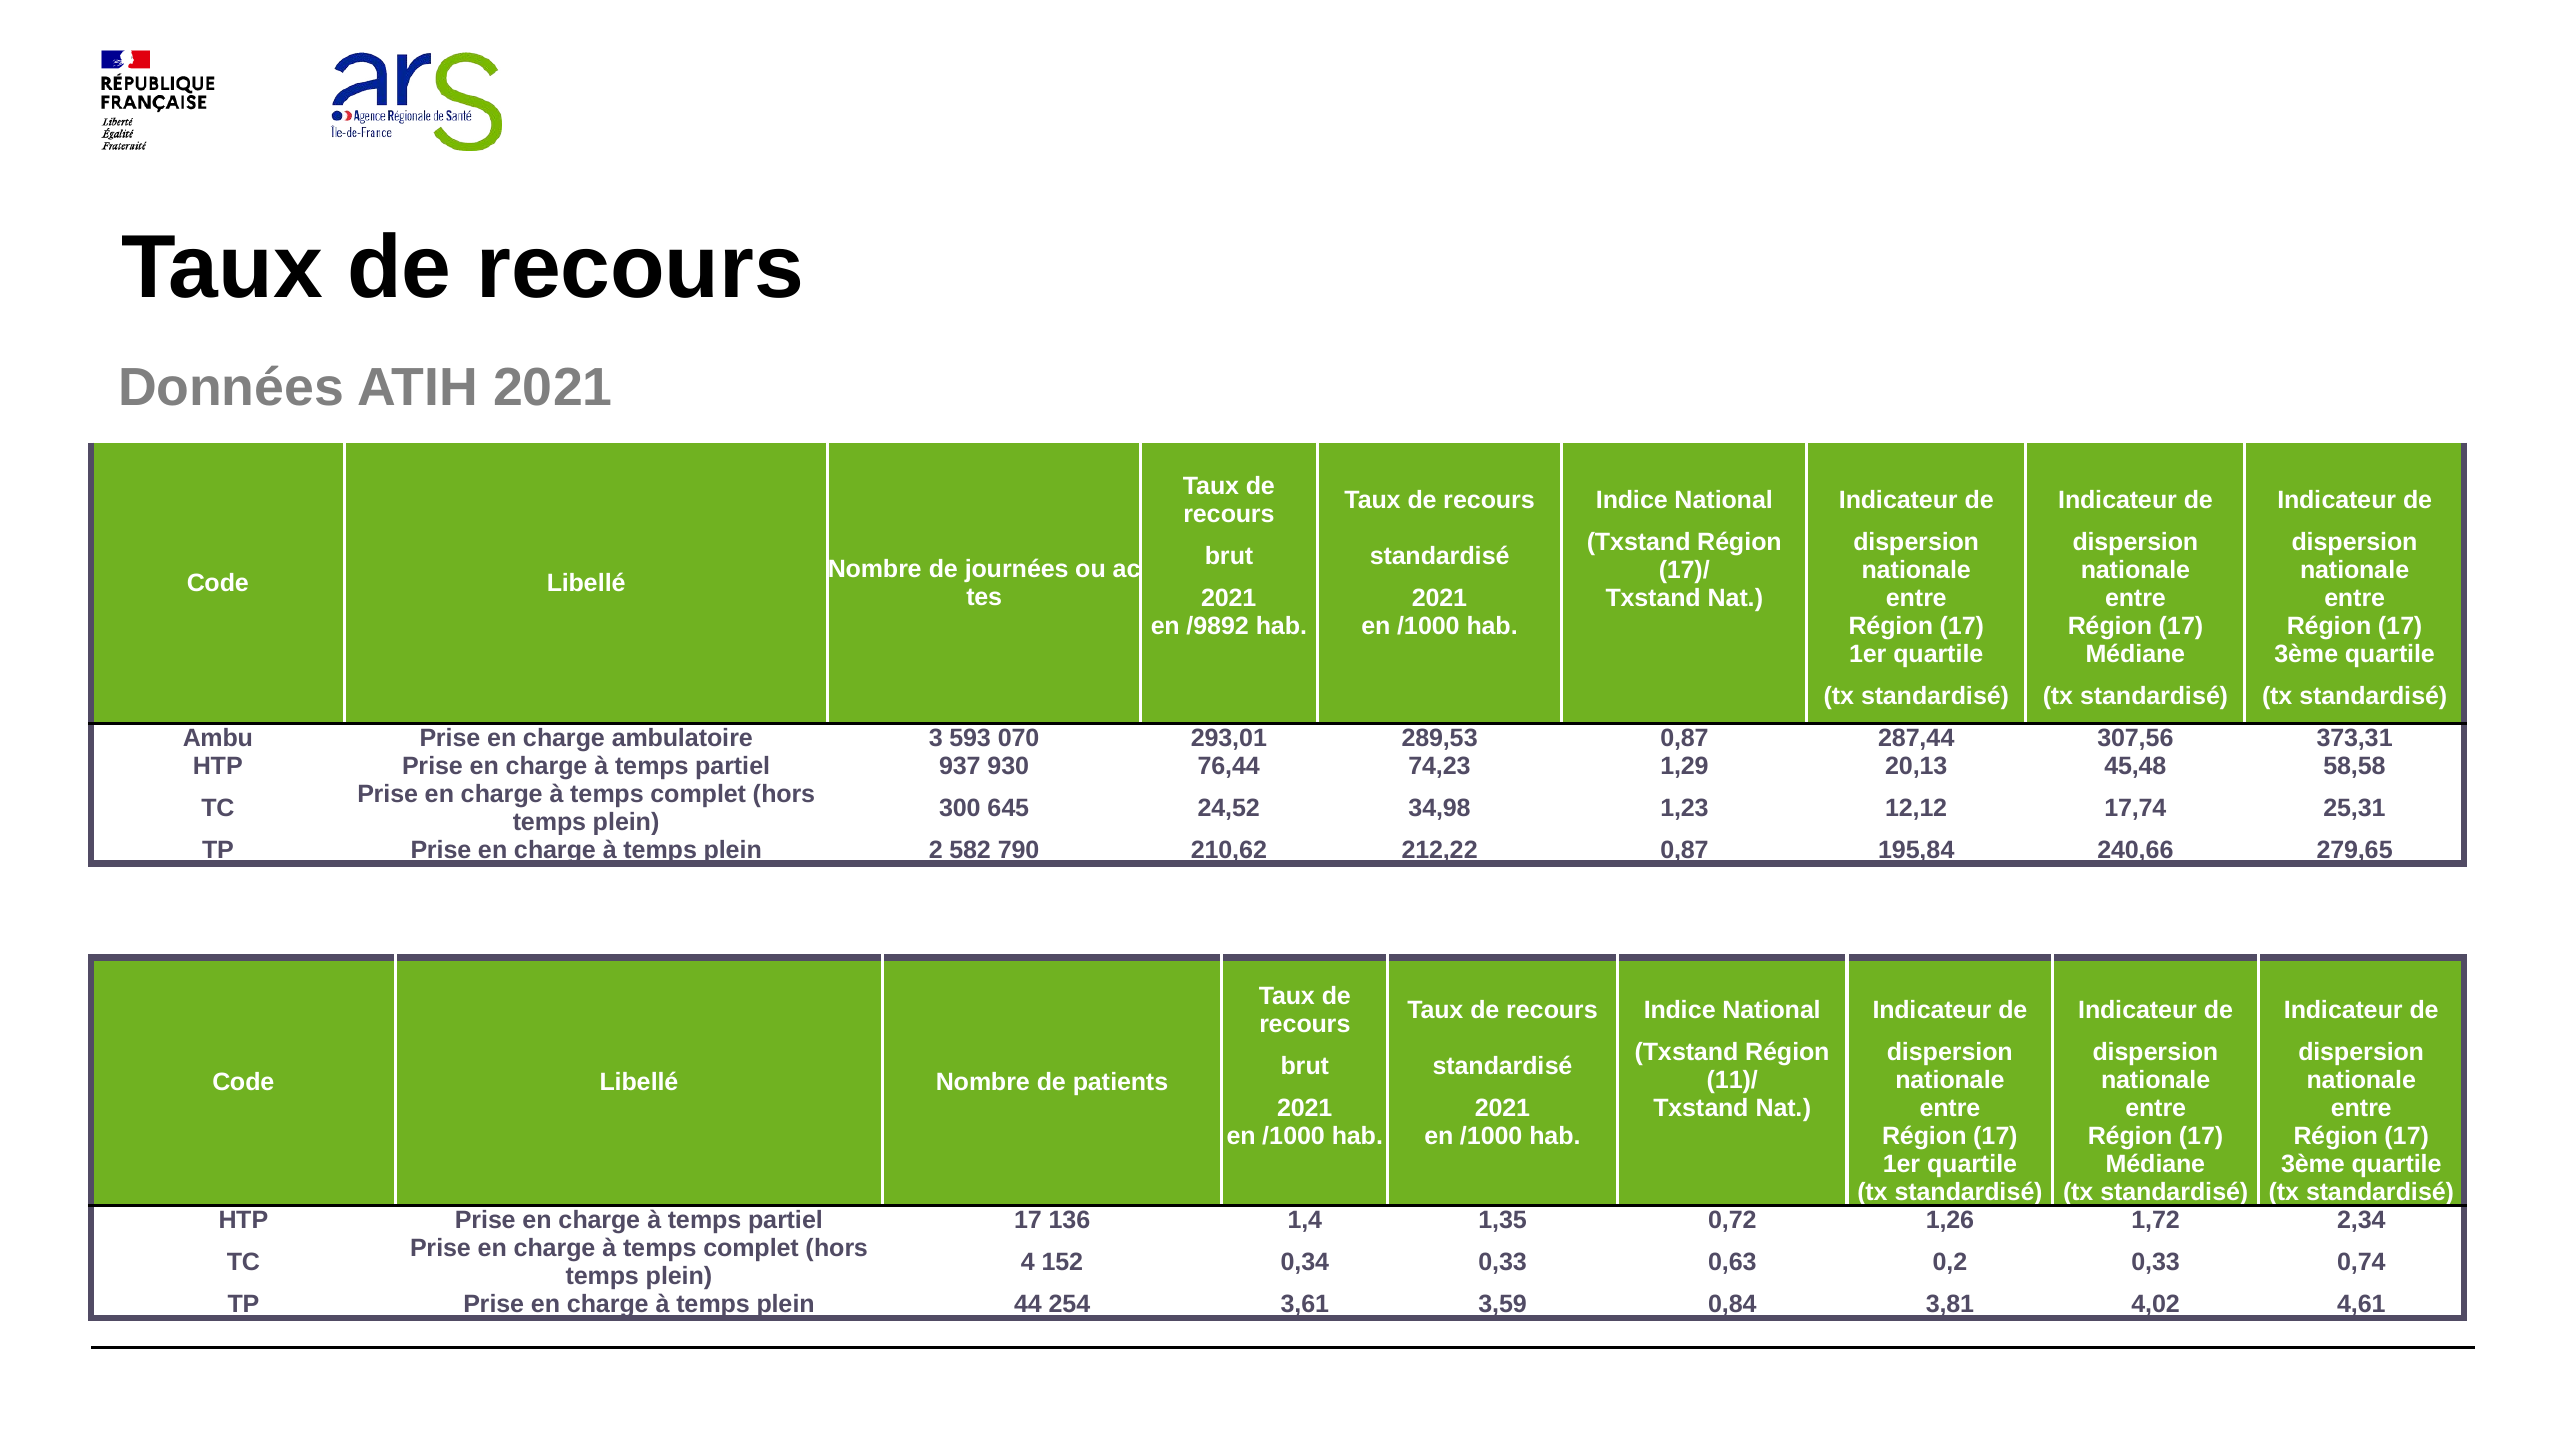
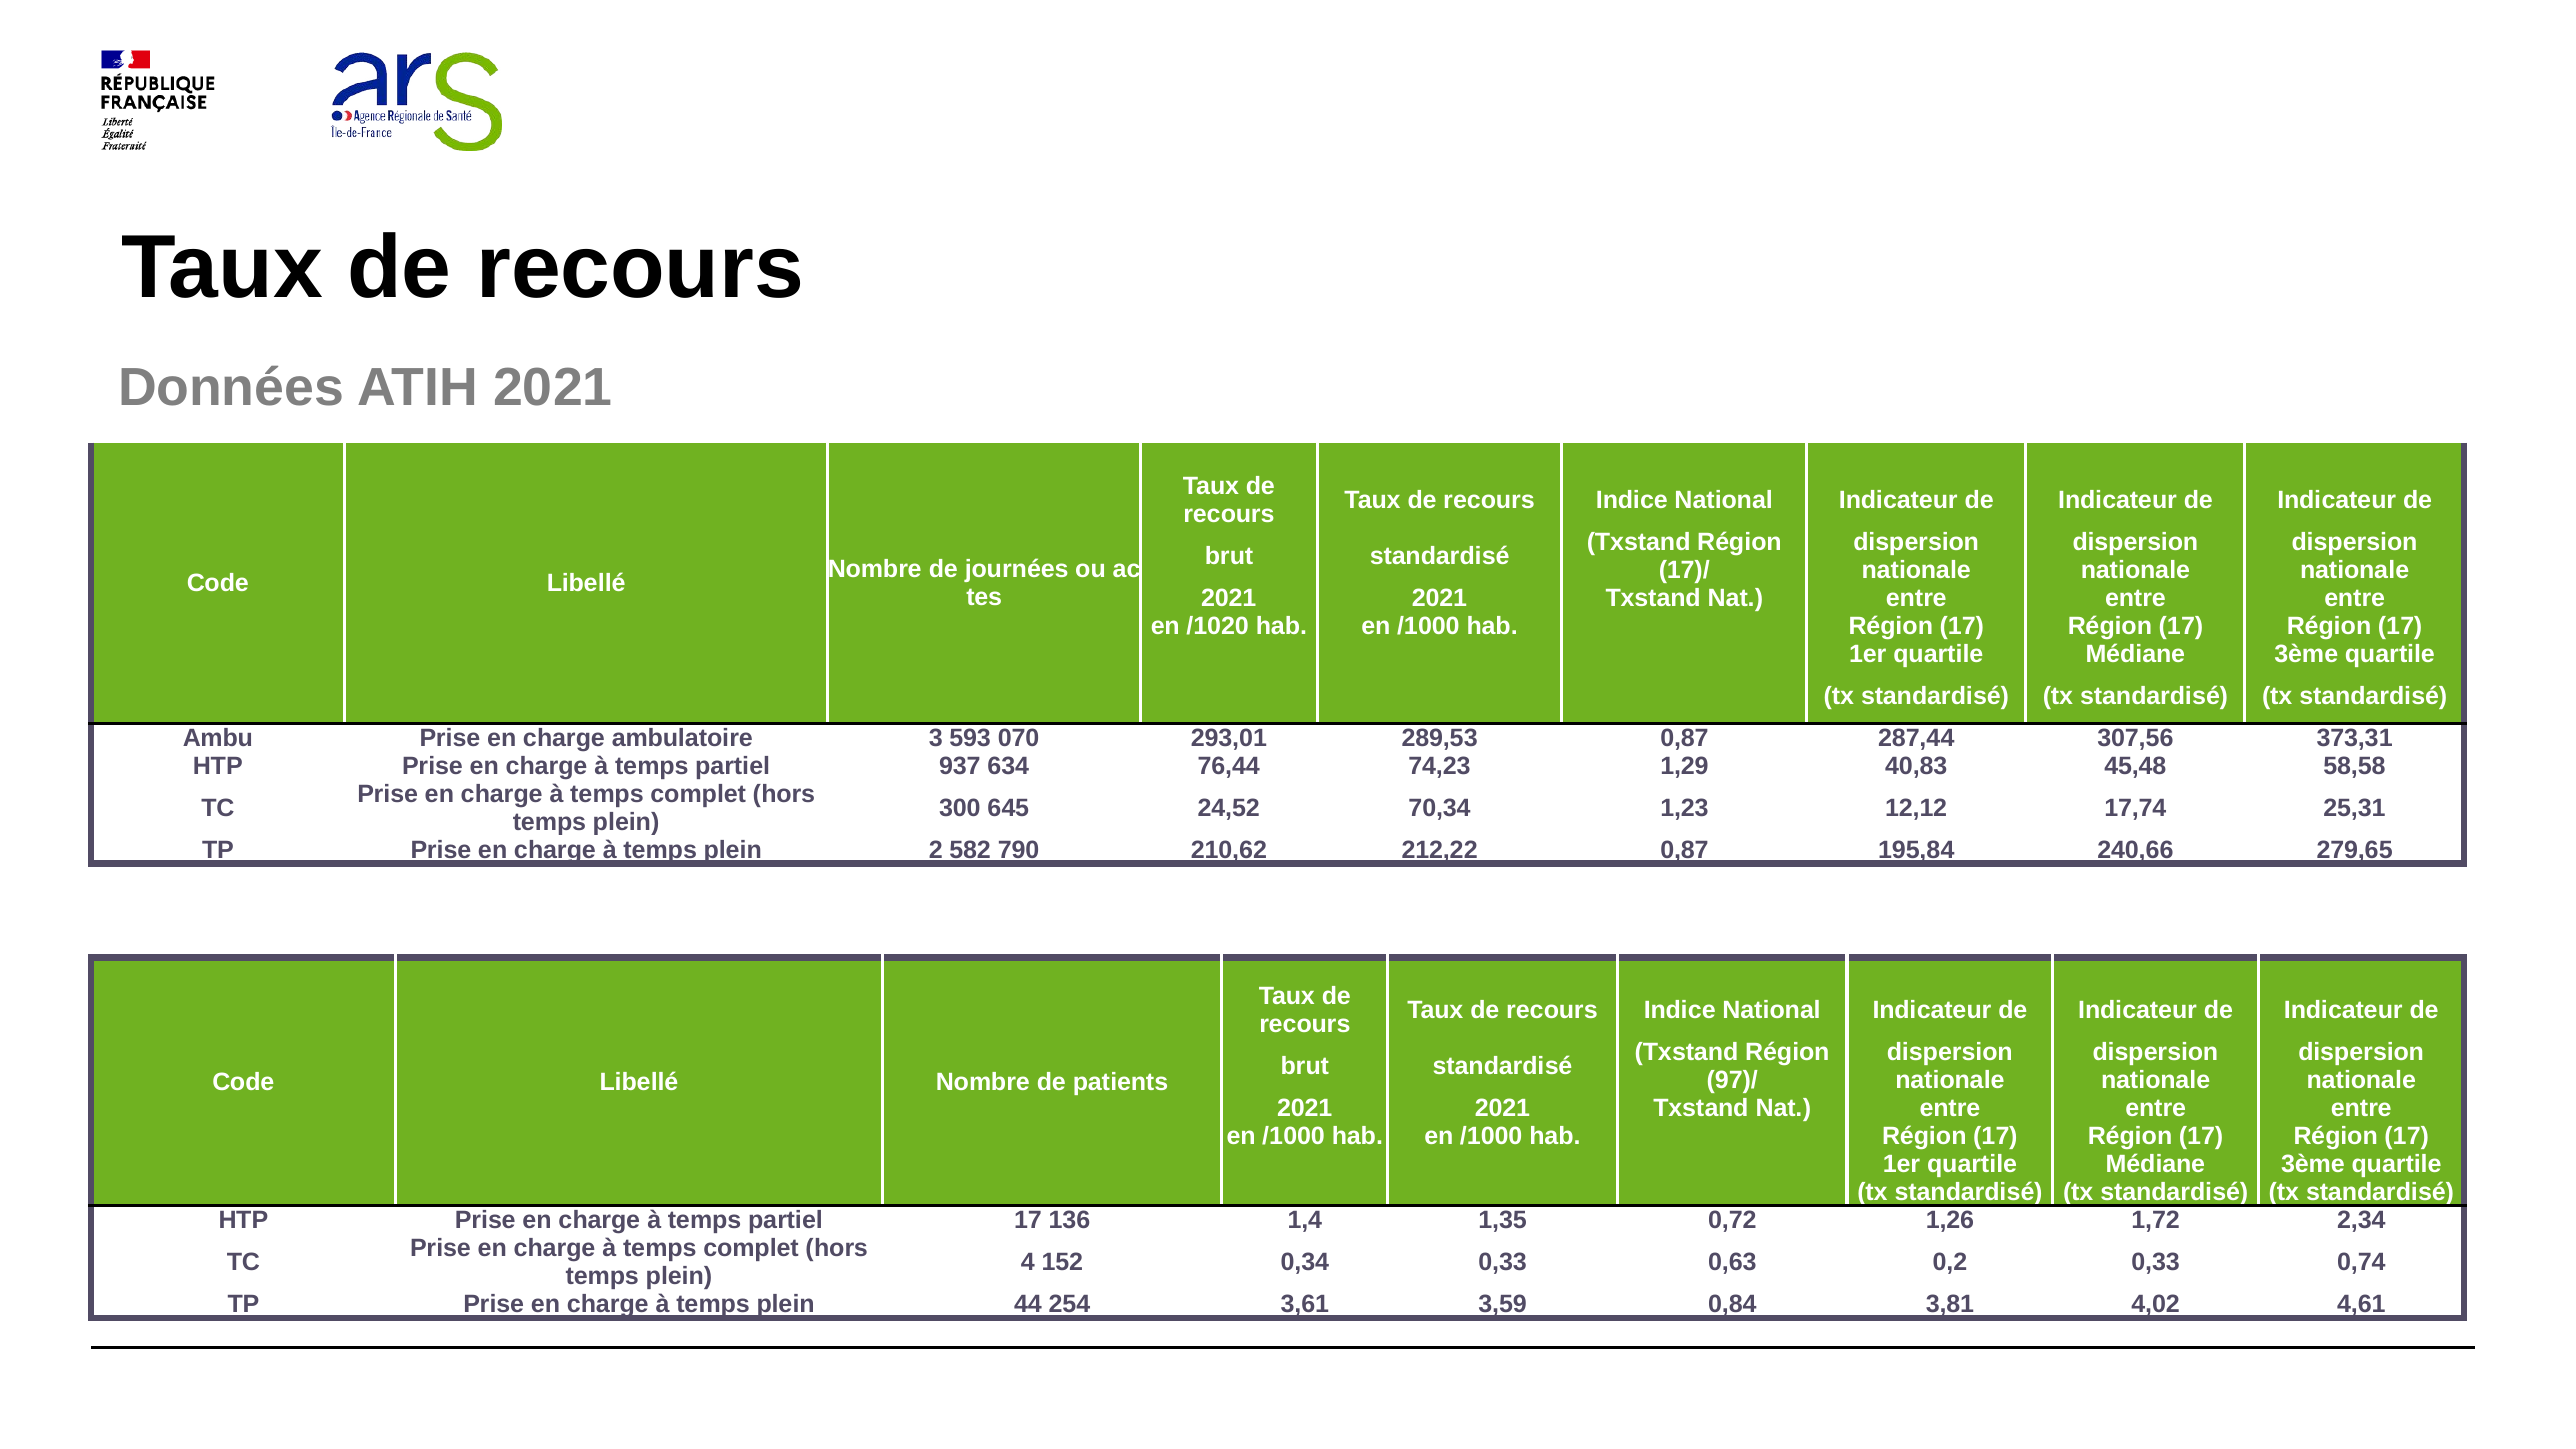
/9892: /9892 -> /1020
930: 930 -> 634
20,13: 20,13 -> 40,83
34,98: 34,98 -> 70,34
11)/: 11)/ -> 97)/
